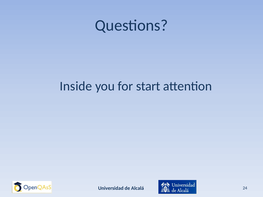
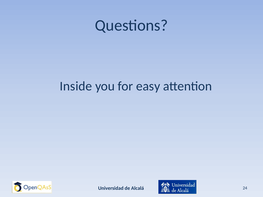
start: start -> easy
